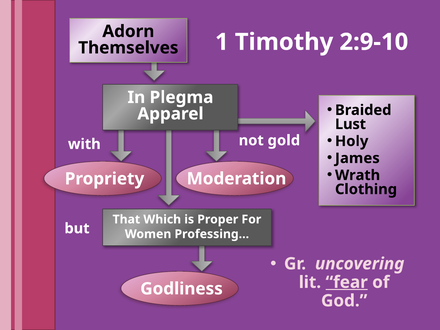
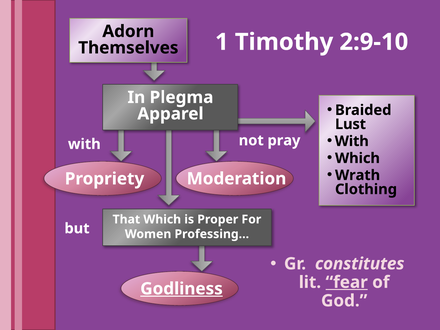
Holy at (352, 141): Holy -> With
gold: gold -> pray
James at (357, 158): James -> Which
uncovering: uncovering -> constitutes
Godliness underline: none -> present
